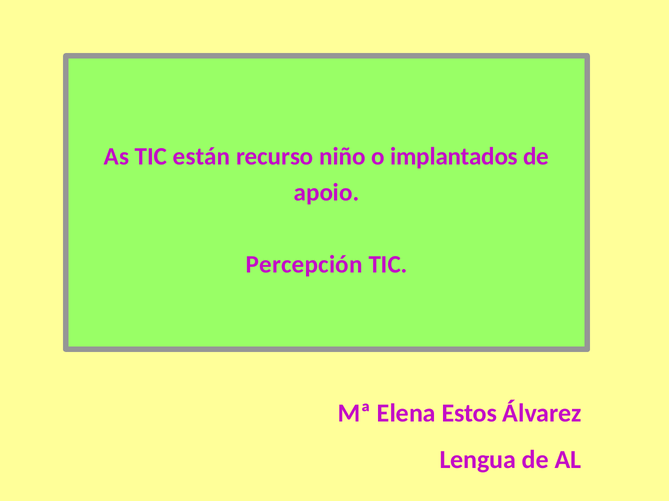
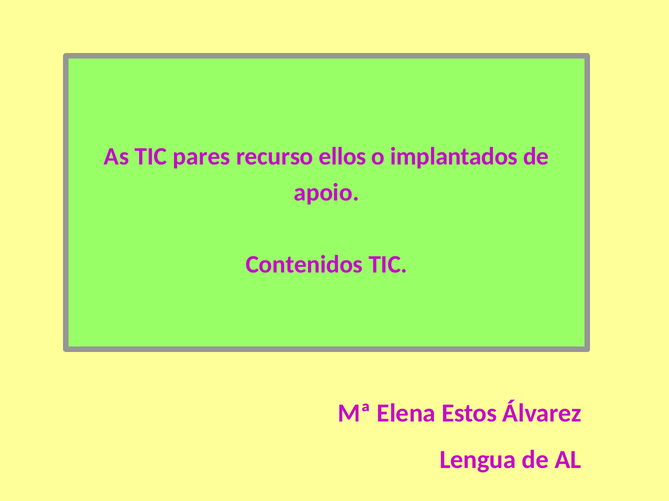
están: están -> pares
niño: niño -> ellos
Percepción: Percepción -> Contenidos
